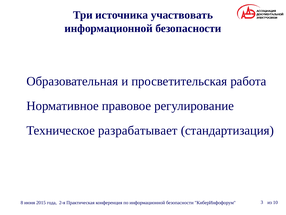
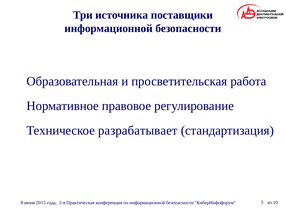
участвовать: участвовать -> поставщики
